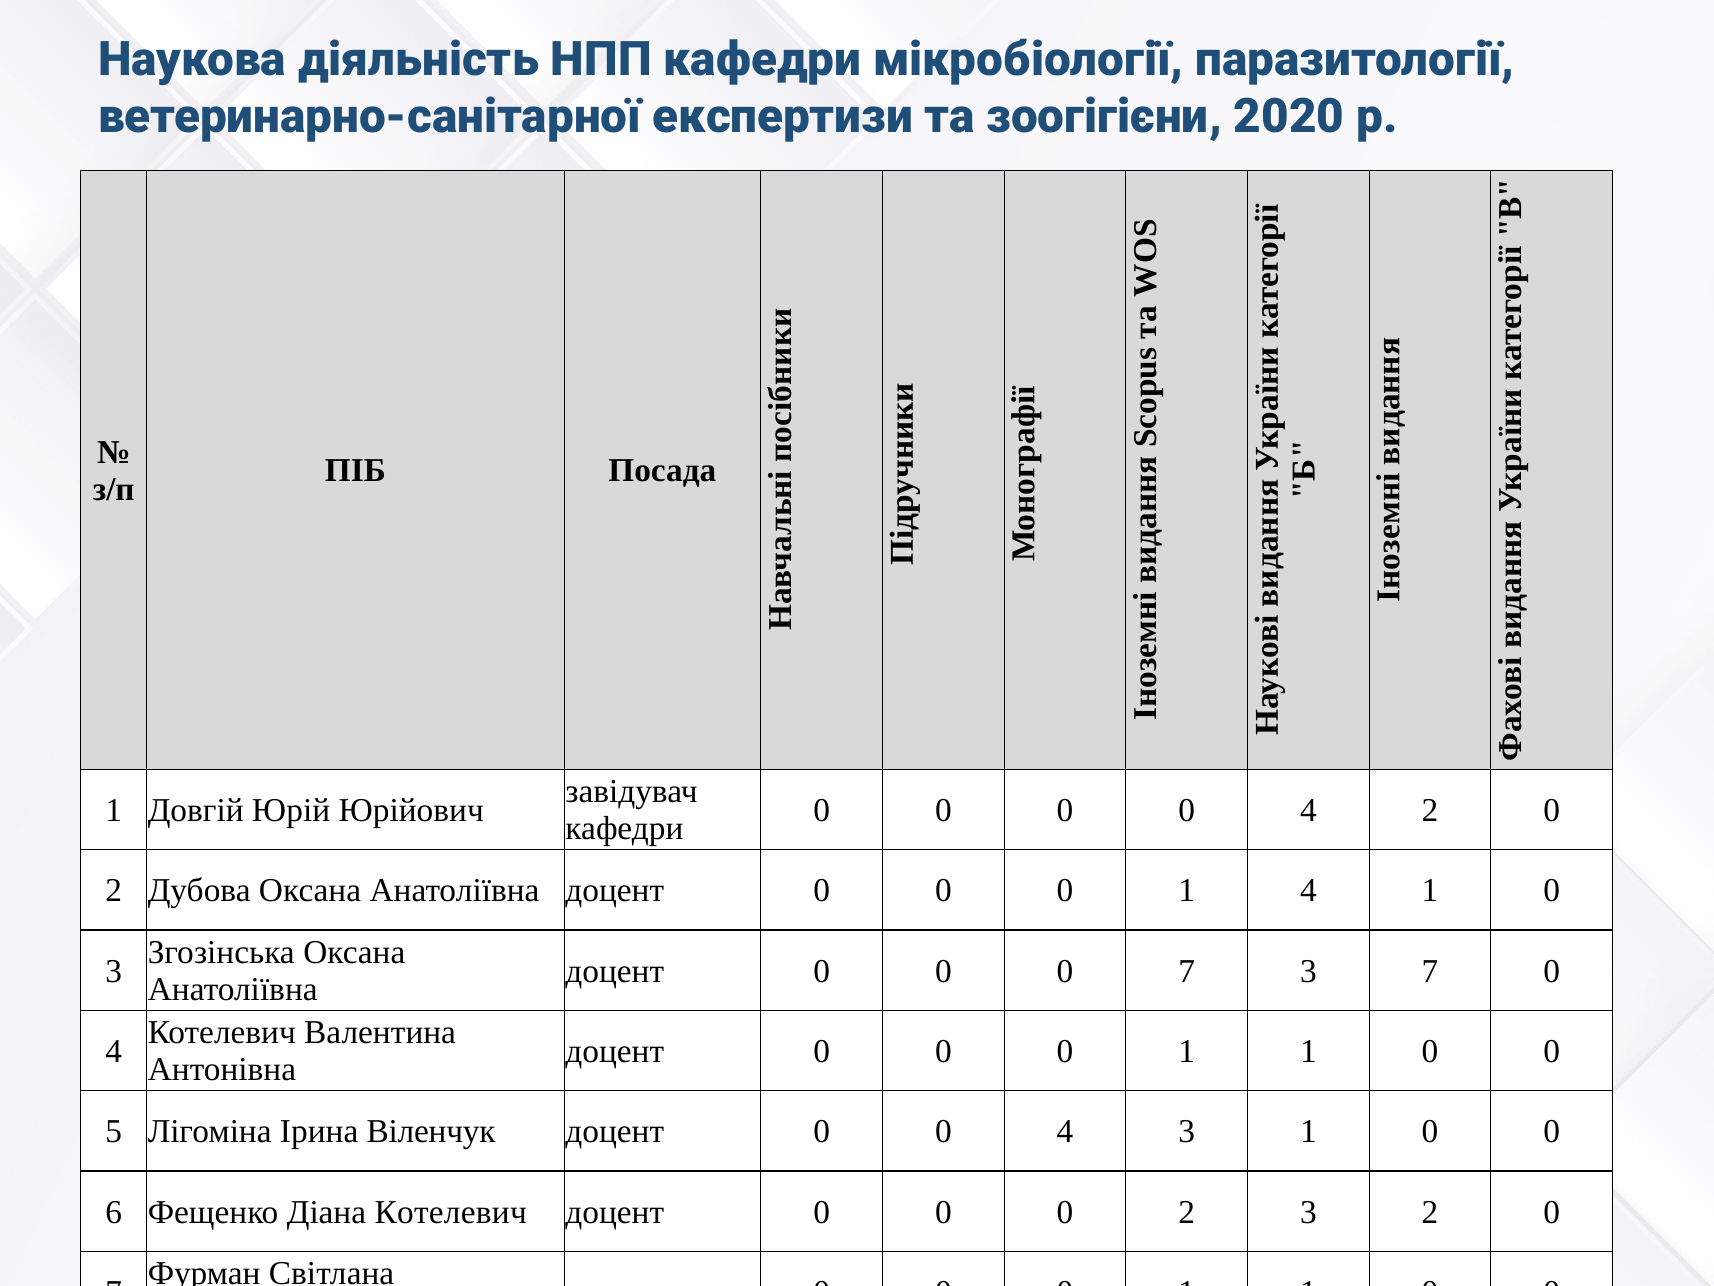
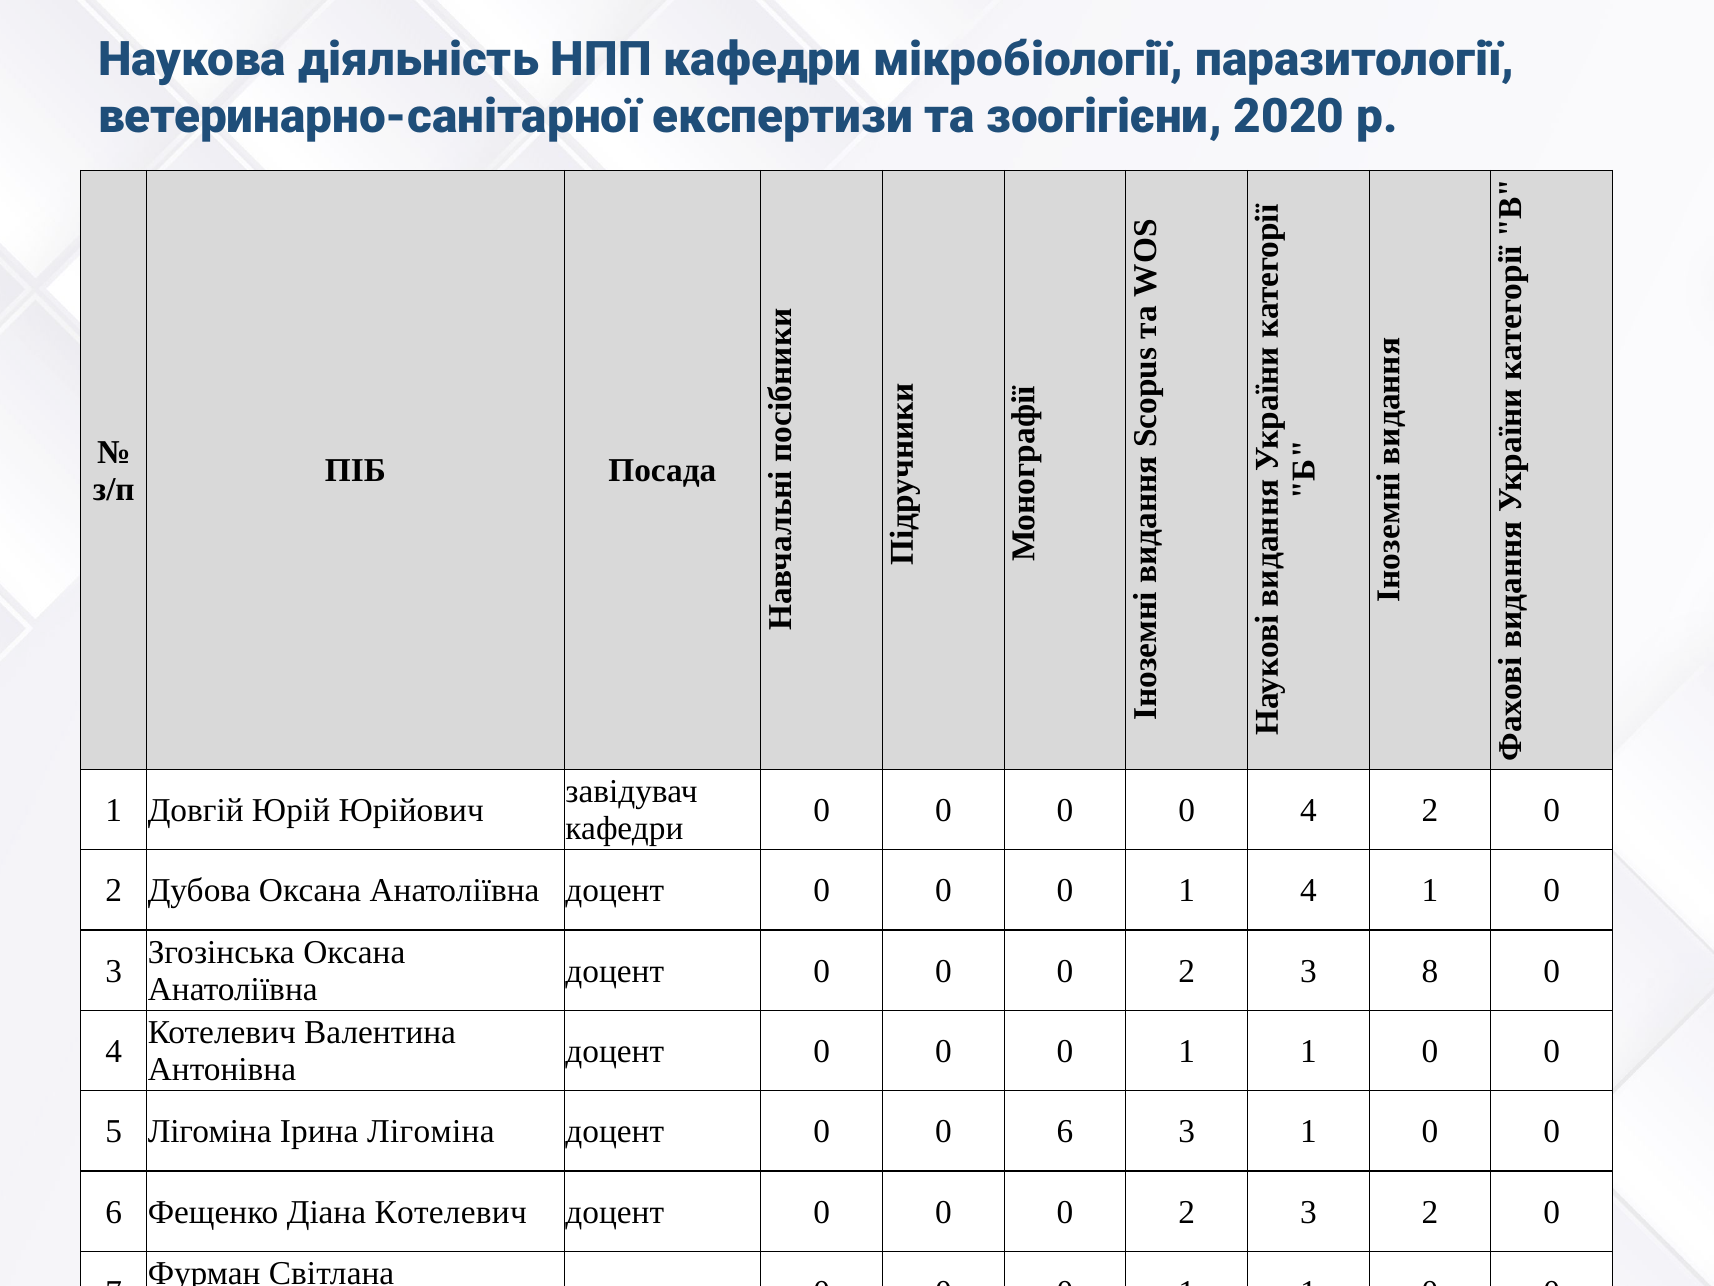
7 at (1187, 971): 7 -> 2
3 7: 7 -> 8
Ірина Віленчук: Віленчук -> Лігоміна
доцент 0 0 4: 4 -> 6
